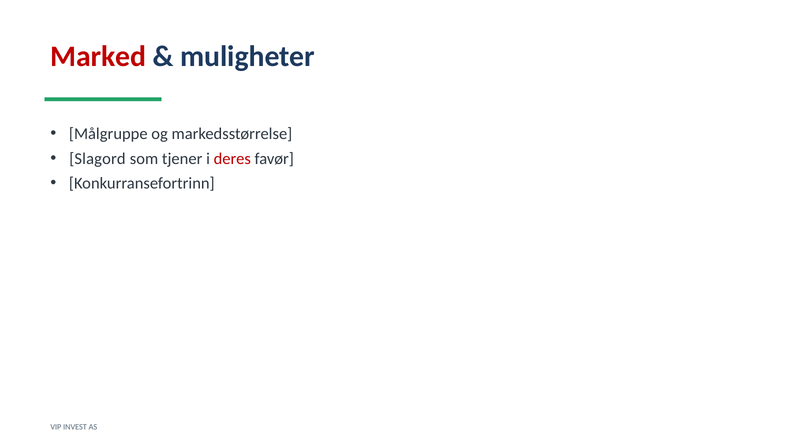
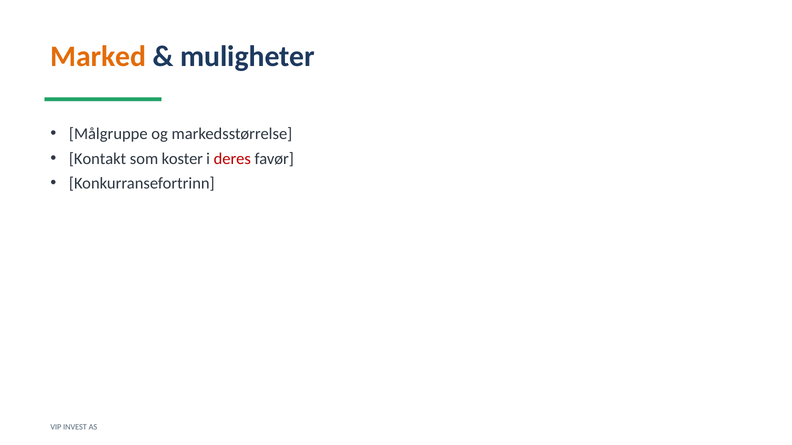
Marked colour: red -> orange
Slagord: Slagord -> Kontakt
tjener: tjener -> koster
